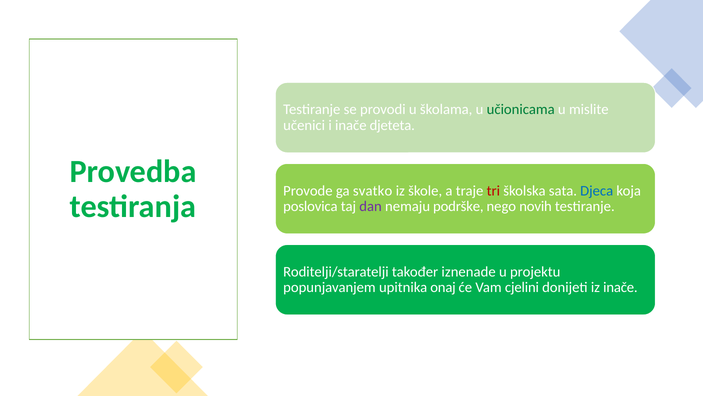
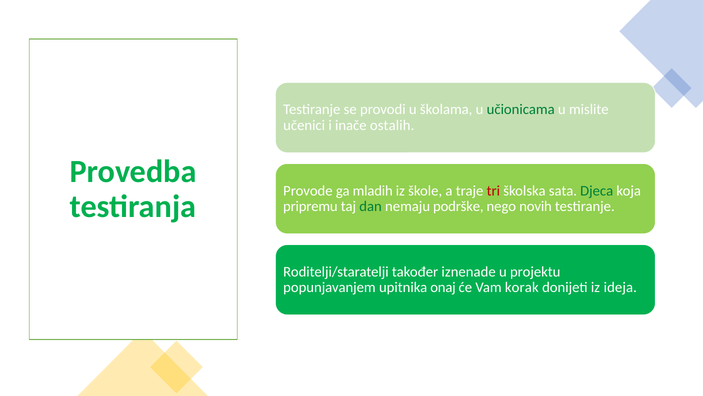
djeteta: djeteta -> ostalih
svatko: svatko -> mladih
Djeca colour: blue -> green
poslovica: poslovica -> pripremu
dan colour: purple -> green
cjelini: cjelini -> korak
iz inače: inače -> ideja
